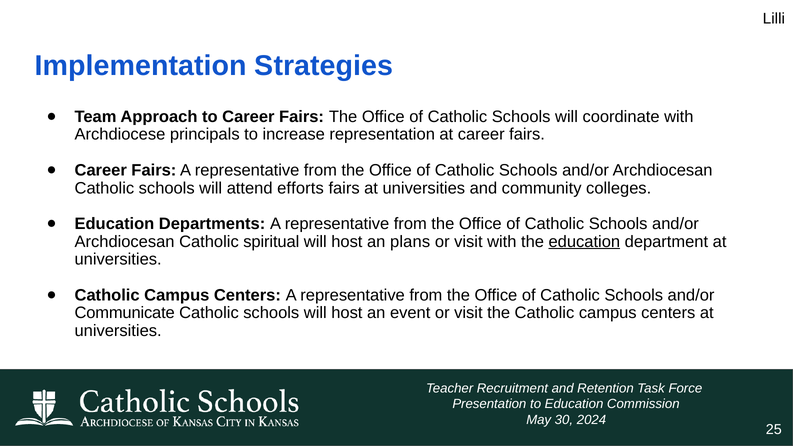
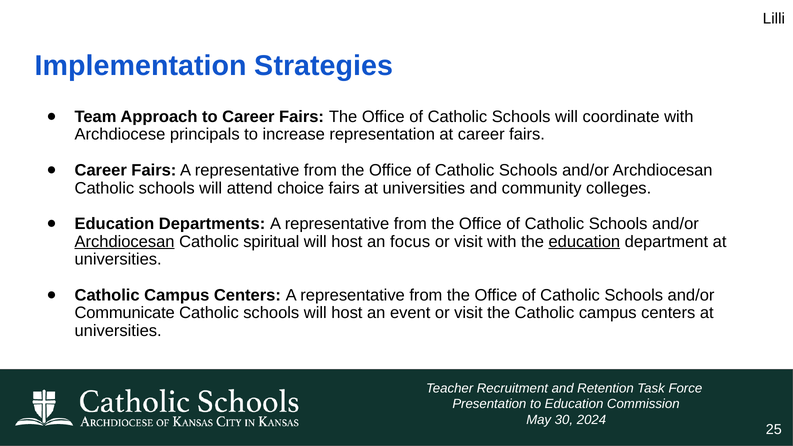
efforts: efforts -> choice
Archdiocesan at (125, 242) underline: none -> present
plans: plans -> focus
